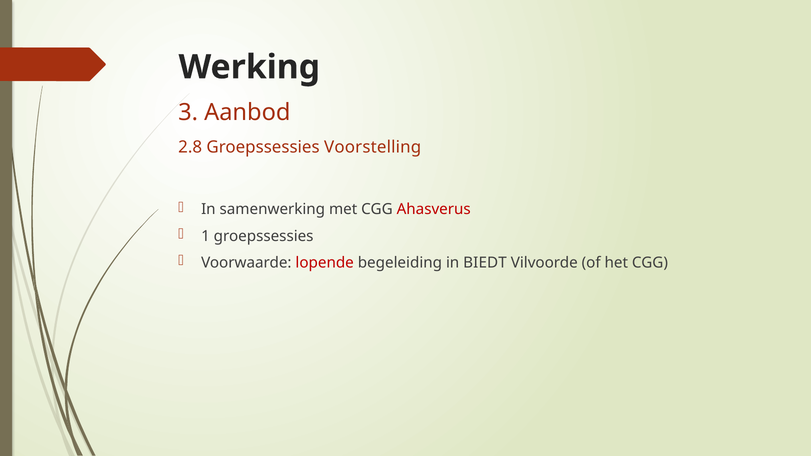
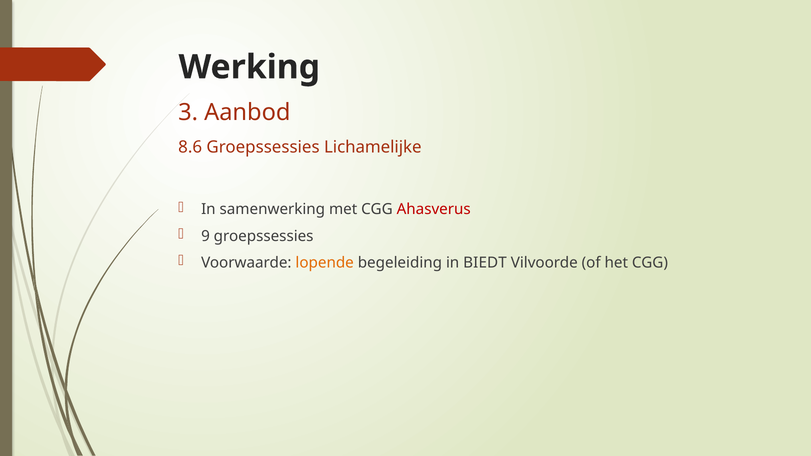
2.8: 2.8 -> 8.6
Voorstelling: Voorstelling -> Lichamelijke
1: 1 -> 9
lopende colour: red -> orange
